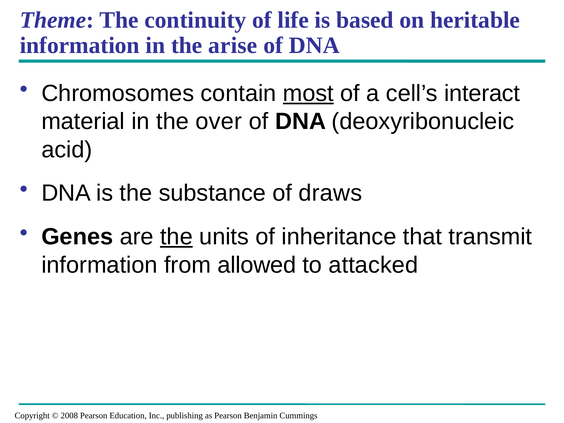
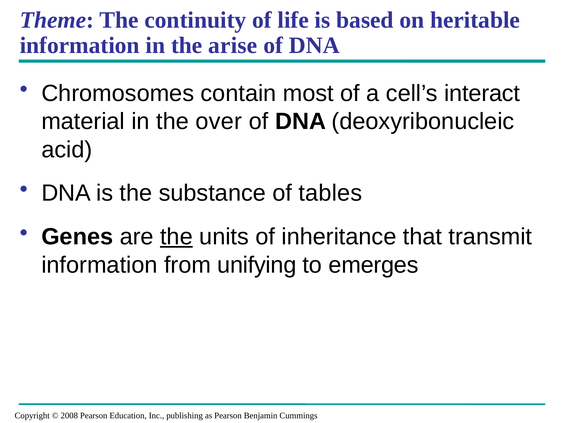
most underline: present -> none
draws: draws -> tables
allowed: allowed -> unifying
attacked: attacked -> emerges
